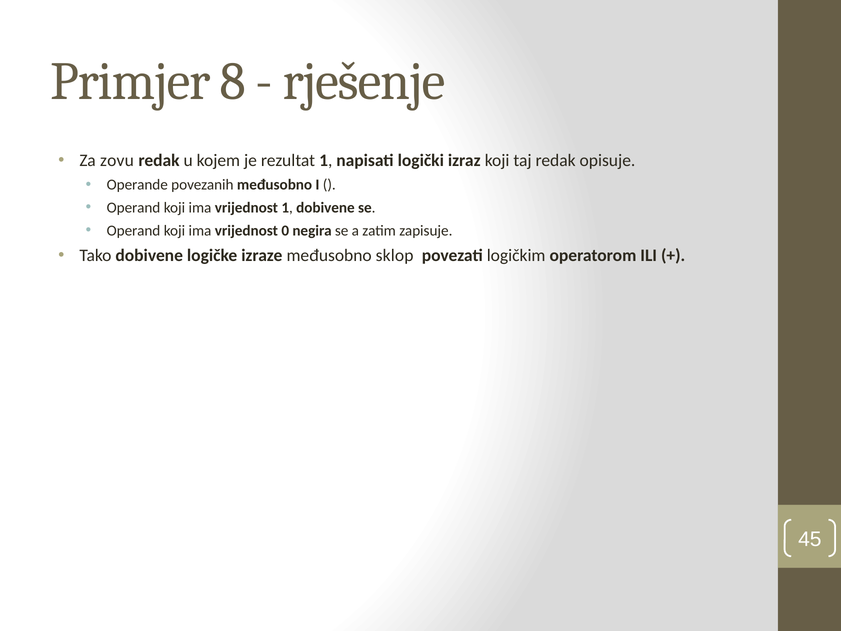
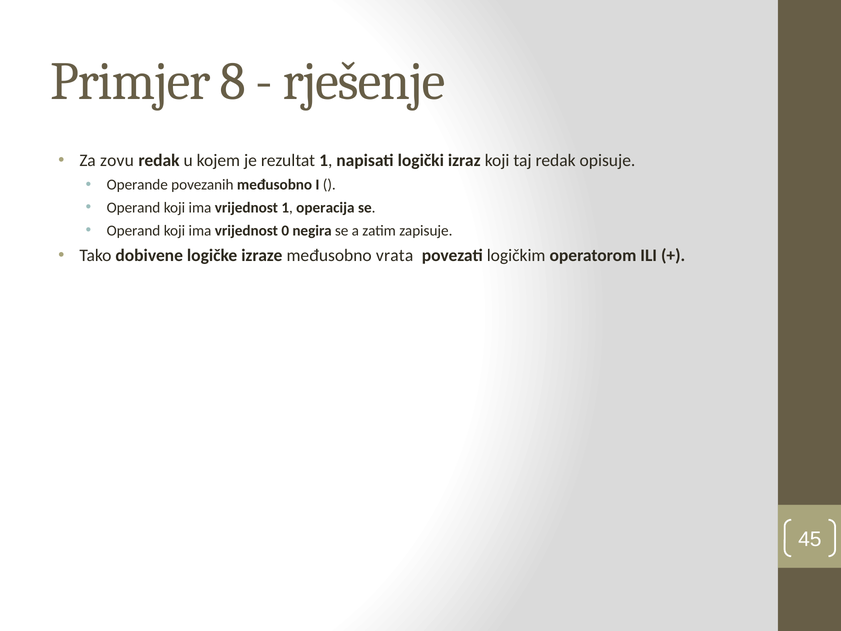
1 dobivene: dobivene -> operacija
sklop: sklop -> vrata
